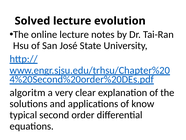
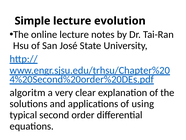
Solved: Solved -> Simple
know: know -> using
